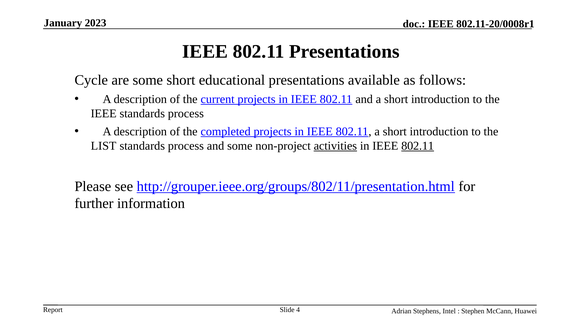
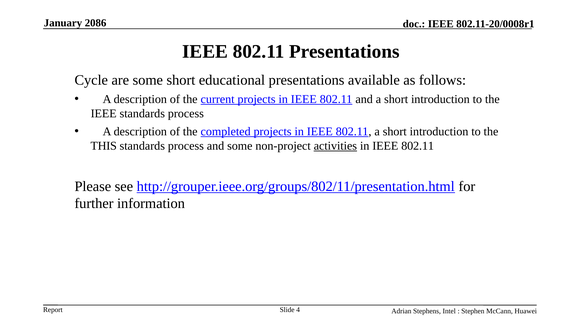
2023: 2023 -> 2086
LIST: LIST -> THIS
802.11 at (418, 146) underline: present -> none
